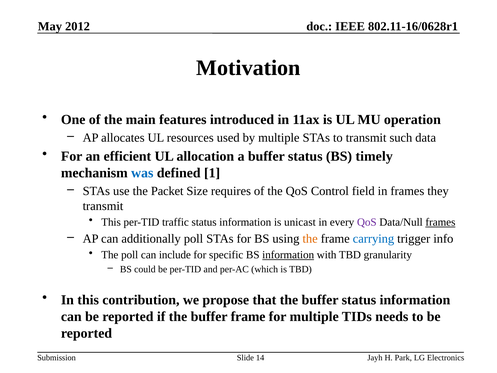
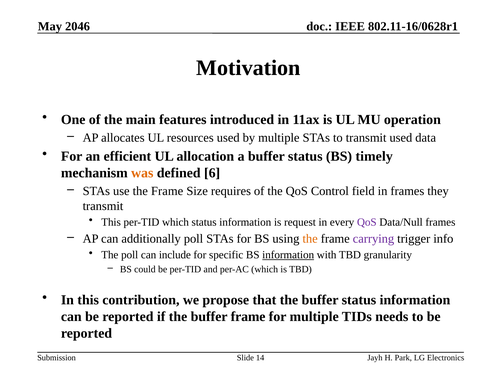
2012: 2012 -> 2046
transmit such: such -> used
was colour: blue -> orange
1: 1 -> 6
use the Packet: Packet -> Frame
per-TID traffic: traffic -> which
unicast: unicast -> request
frames at (440, 222) underline: present -> none
carrying colour: blue -> purple
